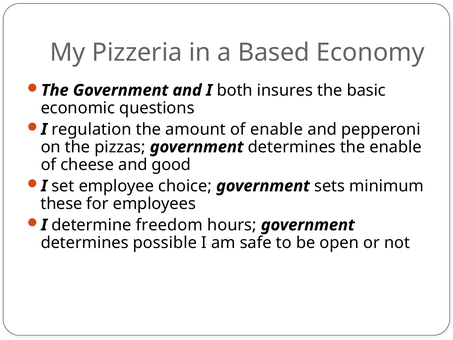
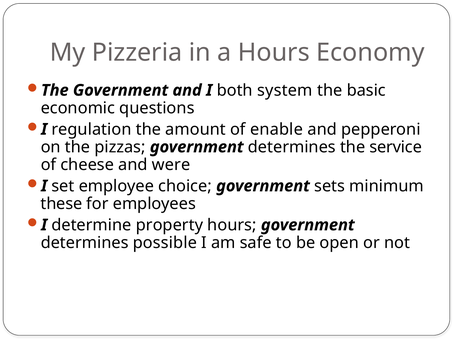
a Based: Based -> Hours
insures: insures -> system
the enable: enable -> service
good: good -> were
freedom: freedom -> property
